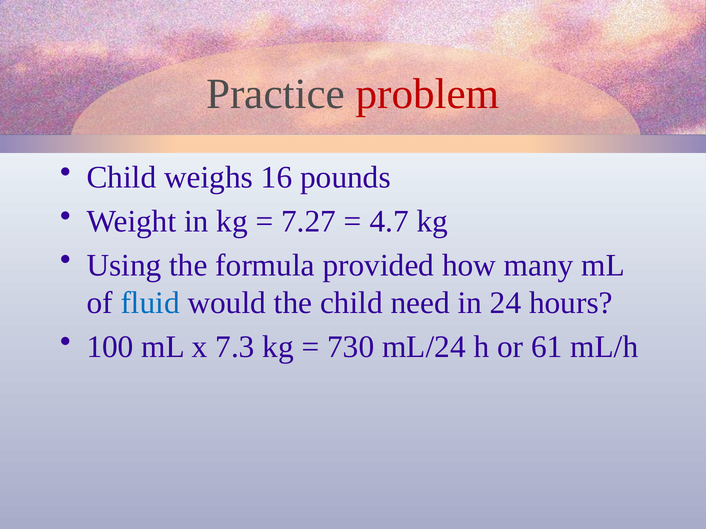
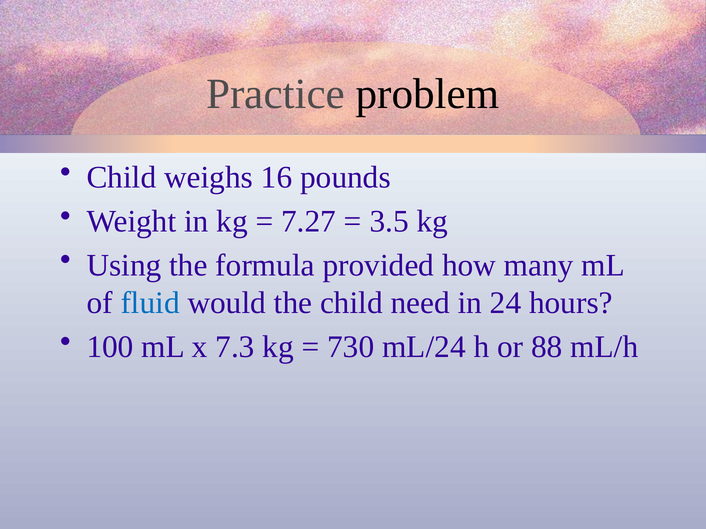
problem colour: red -> black
4.7: 4.7 -> 3.5
61: 61 -> 88
